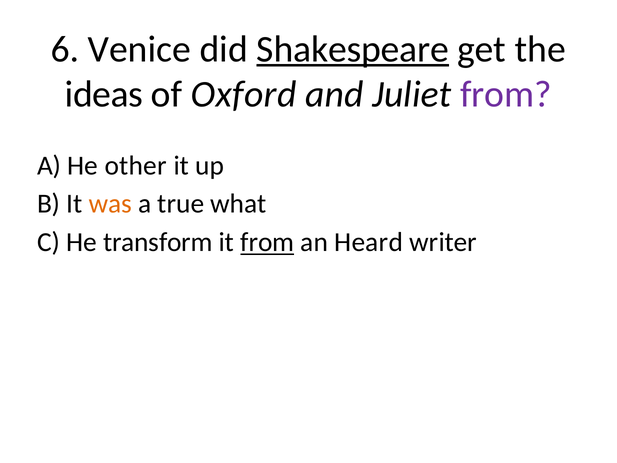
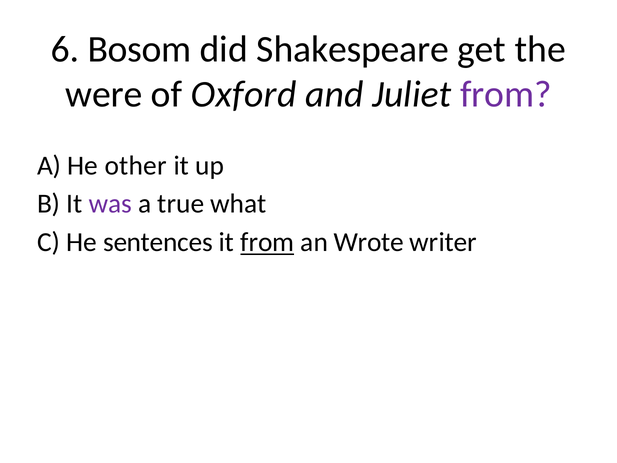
Venice: Venice -> Bosom
Shakespeare underline: present -> none
ideas: ideas -> were
was colour: orange -> purple
transform: transform -> sentences
Heard: Heard -> Wrote
